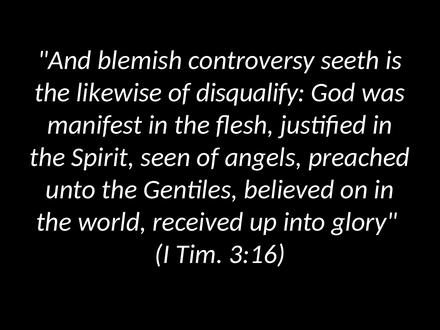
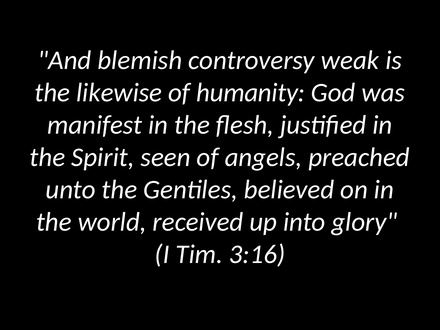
seeth: seeth -> weak
disqualify: disqualify -> humanity
